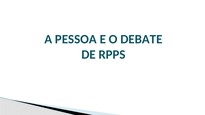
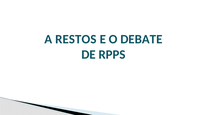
PESSOA: PESSOA -> RESTOS
